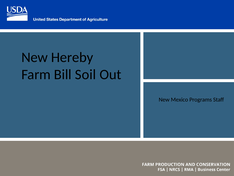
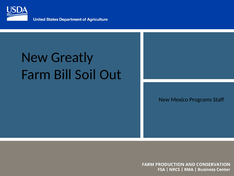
Hereby: Hereby -> Greatly
